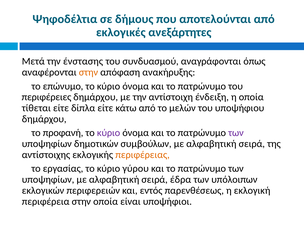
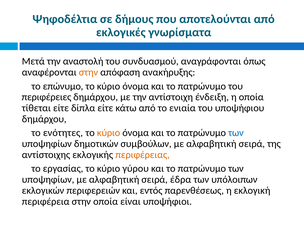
ανεξάρτητες: ανεξάρτητες -> γνωρίσματα
ένστασης: ένστασης -> αναστολή
μελών: μελών -> ενιαία
προφανή: προφανή -> ενότητες
κύριο at (109, 133) colour: purple -> orange
των at (236, 133) colour: purple -> blue
